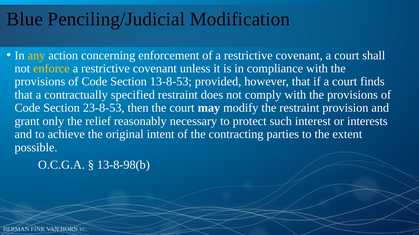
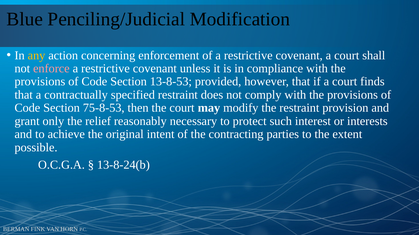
enforce colour: yellow -> pink
23-8-53: 23-8-53 -> 75-8-53
13-8-98(b: 13-8-98(b -> 13-8-24(b
